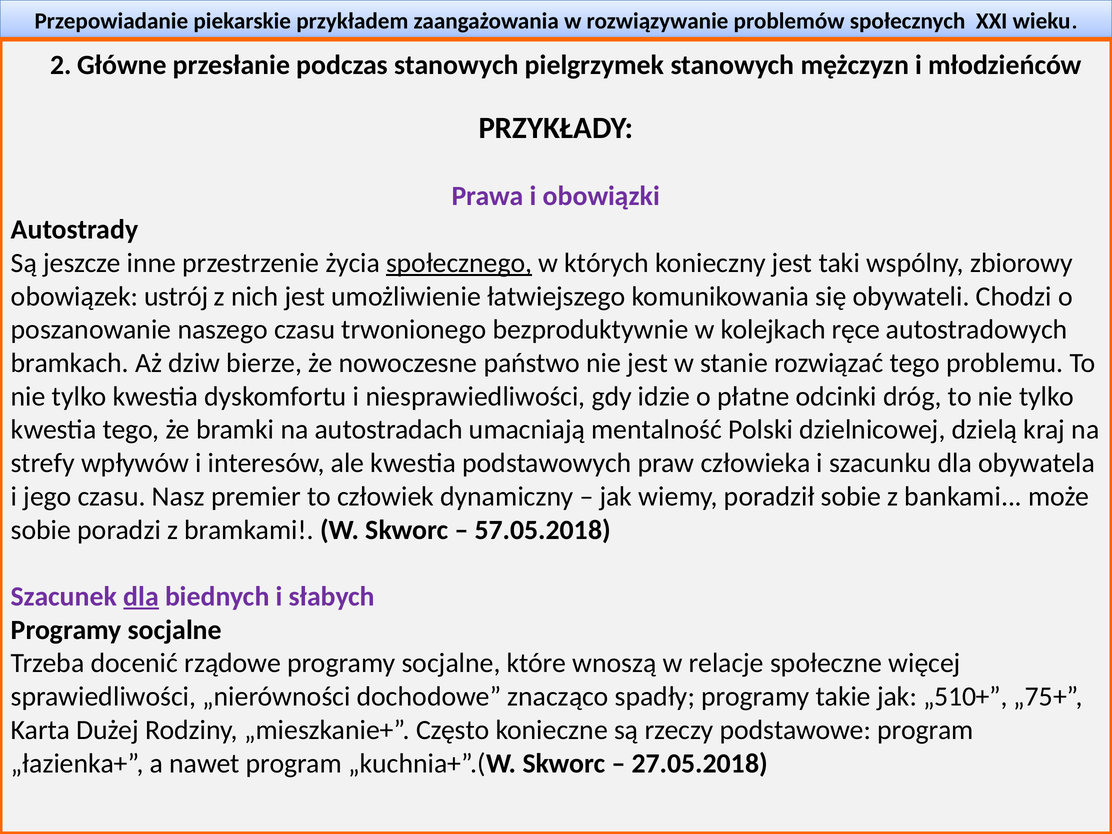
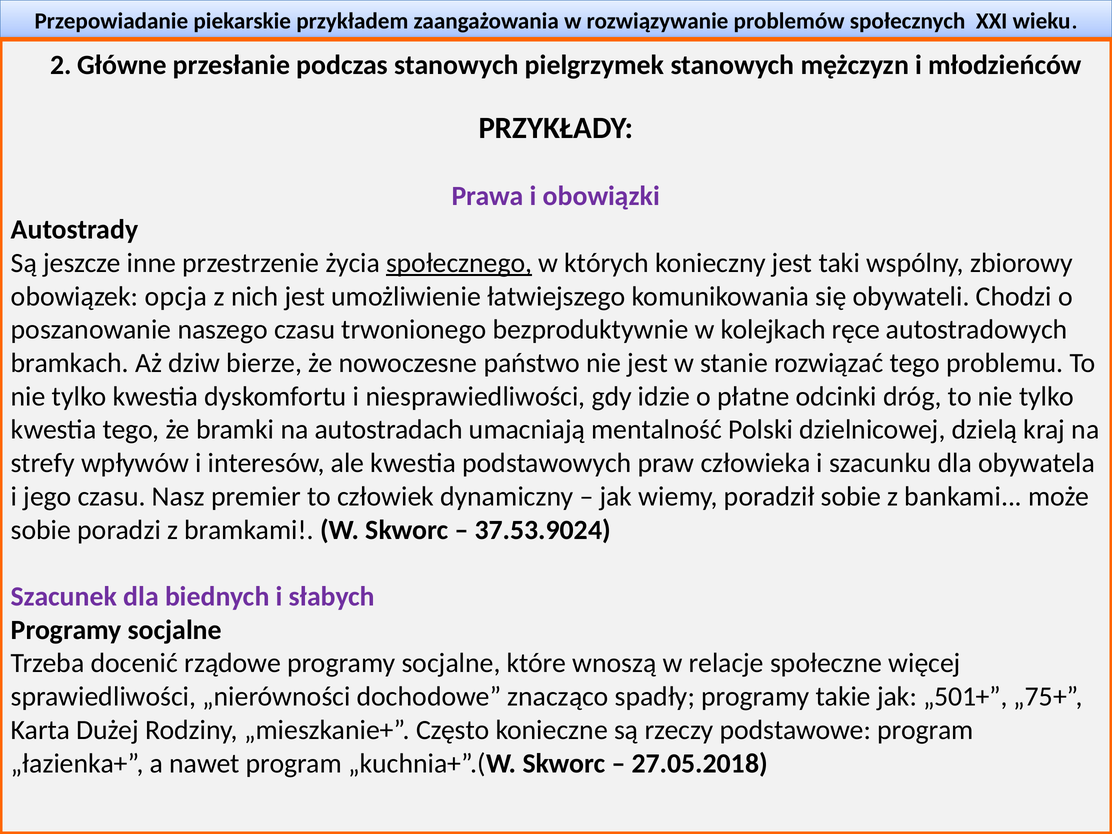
ustrój: ustrój -> opcja
57.05.2018: 57.05.2018 -> 37.53.9024
dla at (141, 597) underline: present -> none
„510+: „510+ -> „501+
